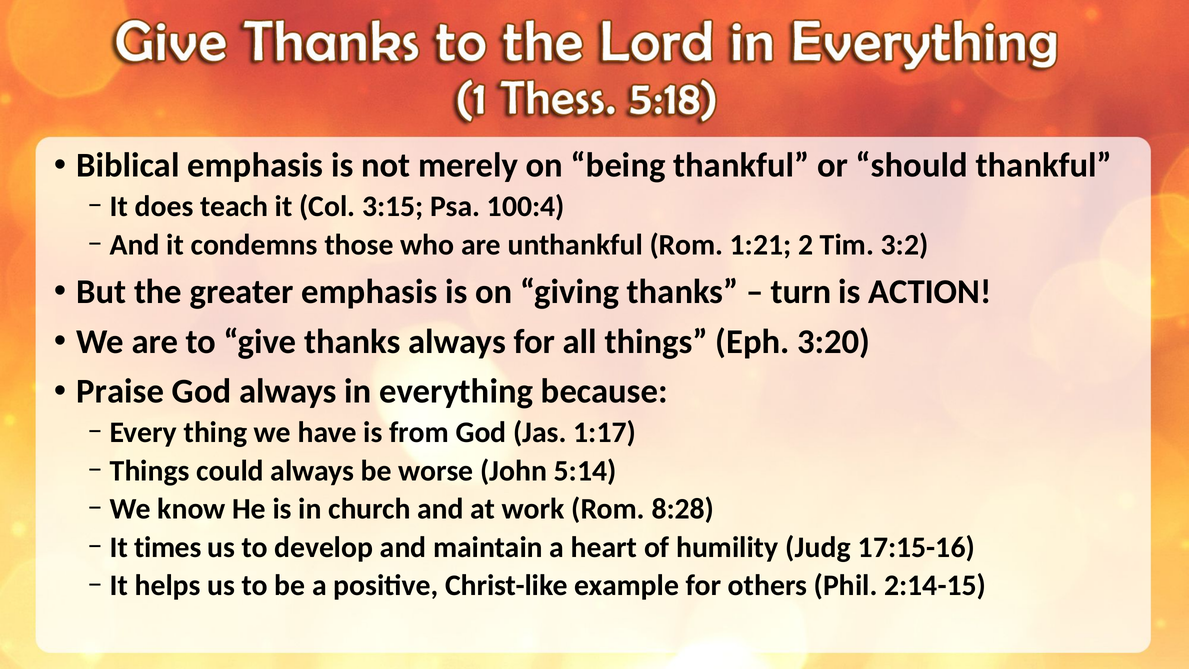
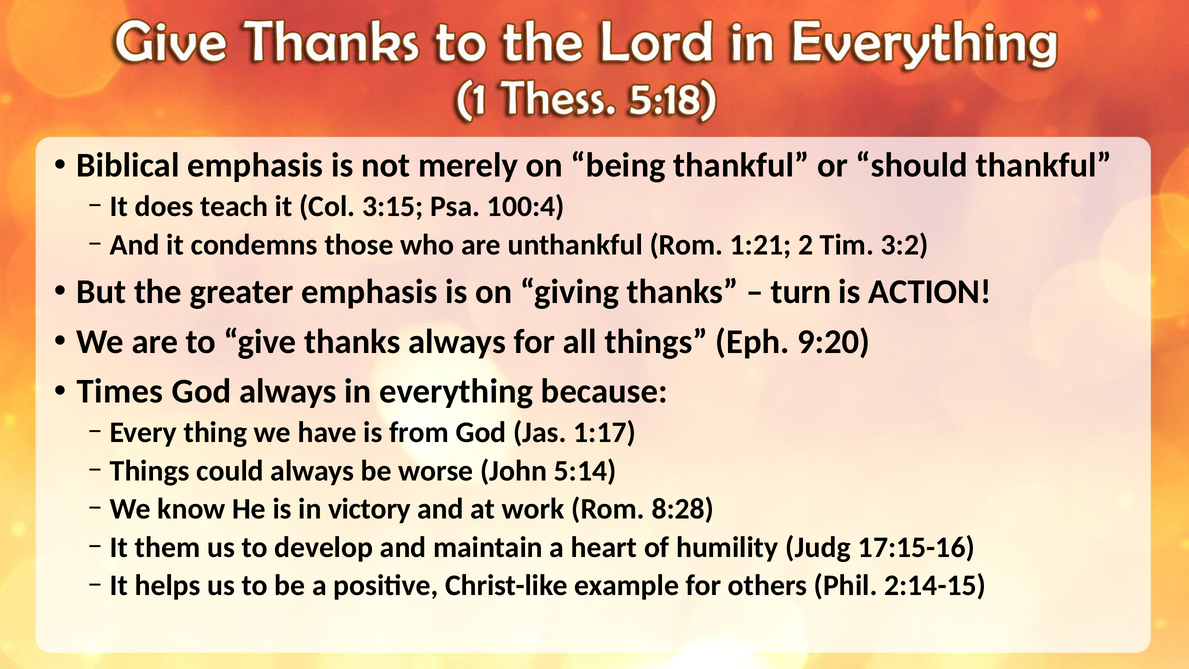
3:20: 3:20 -> 9:20
Praise: Praise -> Times
church: church -> victory
times: times -> them
